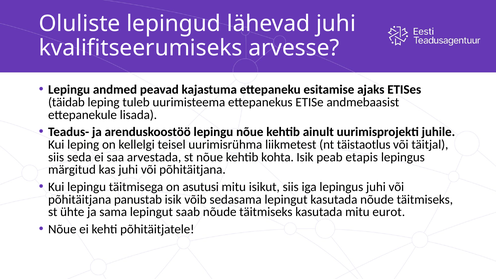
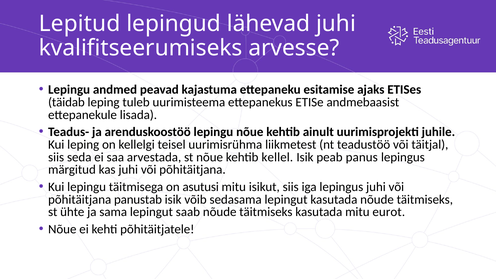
Oluliste: Oluliste -> Lepitud
täistaotlus: täistaotlus -> teadustöö
kohta: kohta -> kellel
etapis: etapis -> panus
